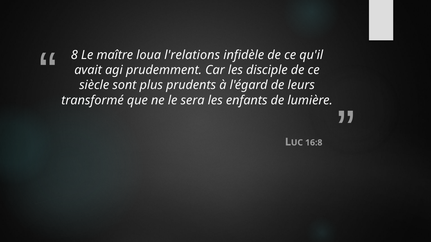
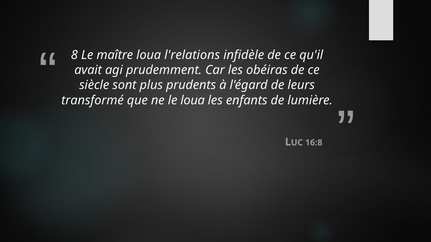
disciple: disciple -> obéiras
le sera: sera -> loua
